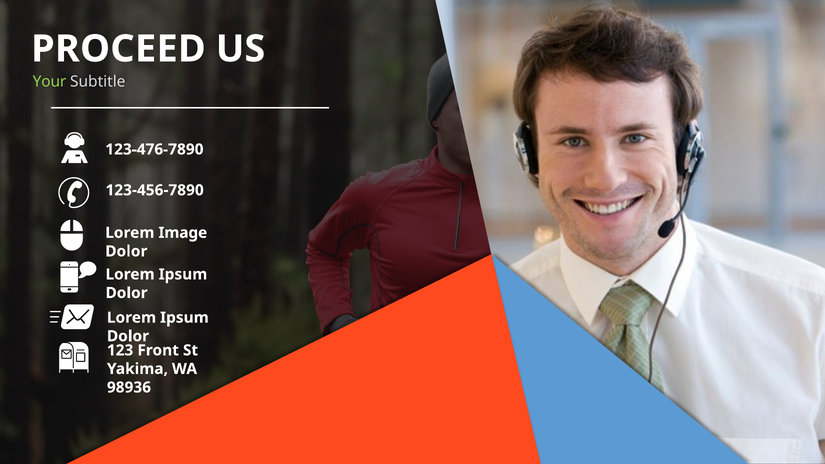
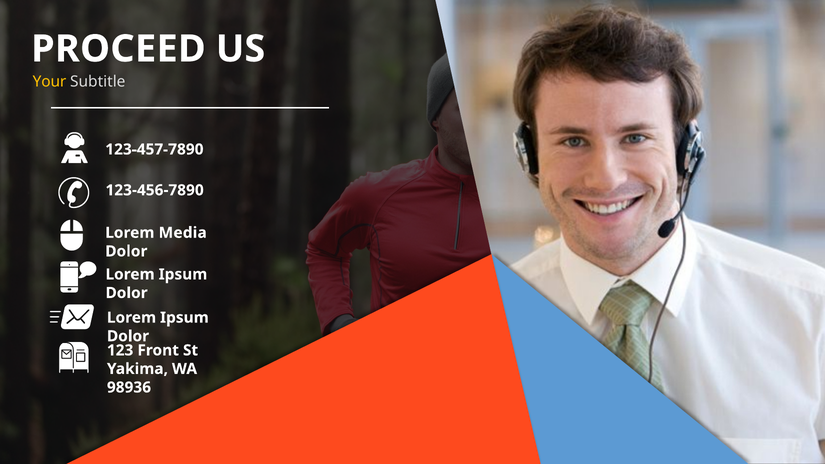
Your colour: light green -> yellow
123-476-7890: 123-476-7890 -> 123-457-7890
Image: Image -> Media
